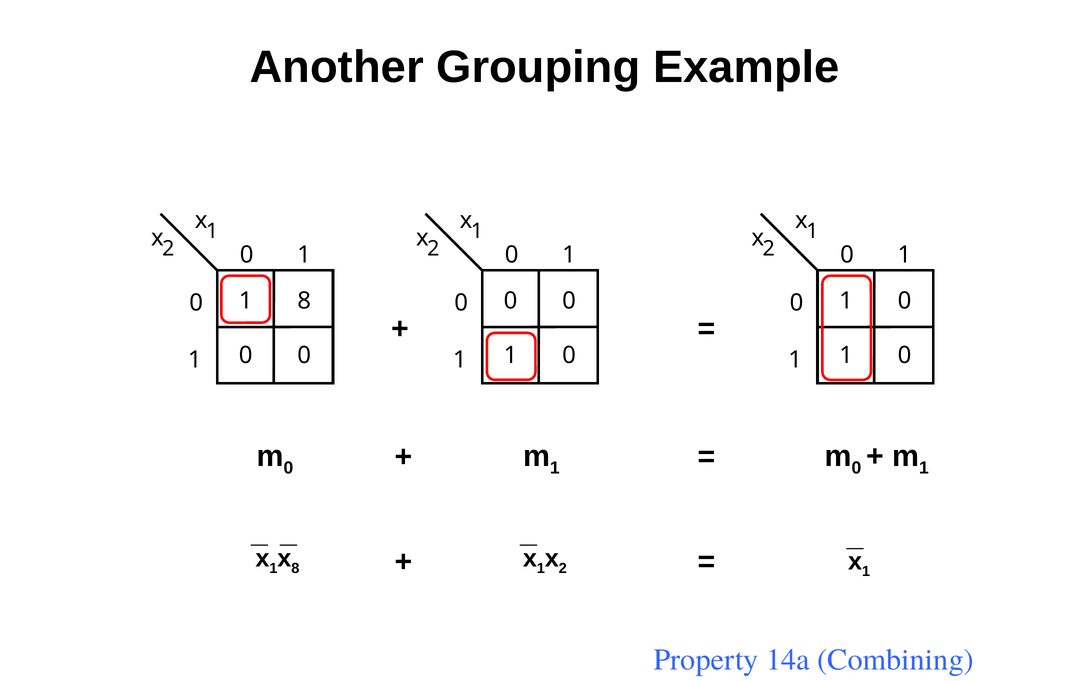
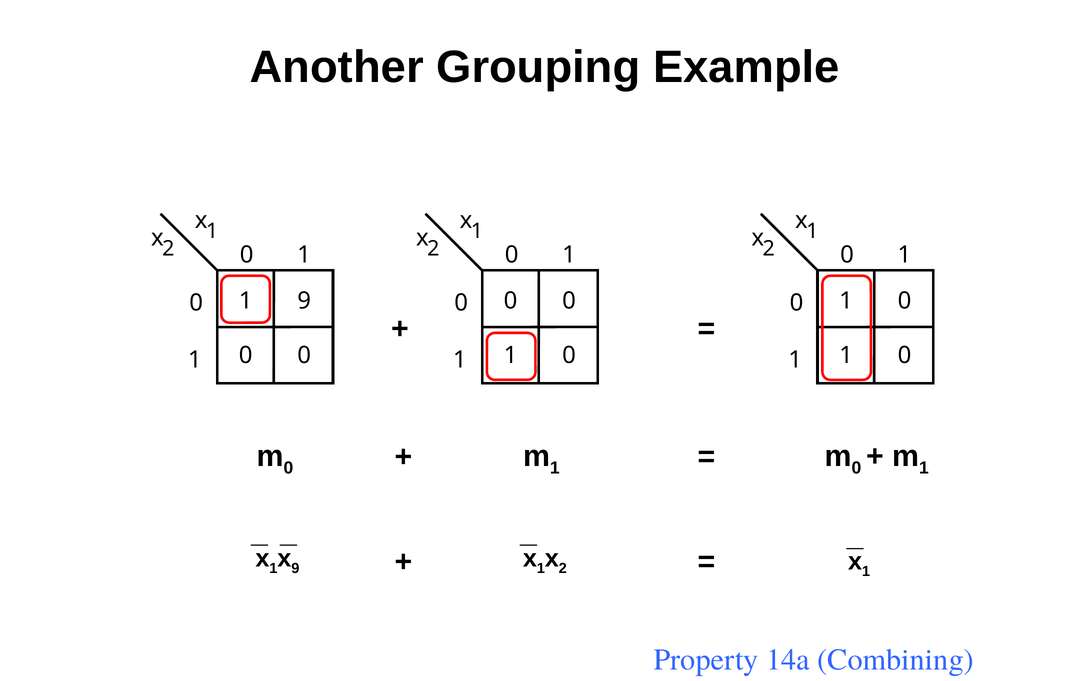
1 8: 8 -> 9
x 8: 8 -> 9
